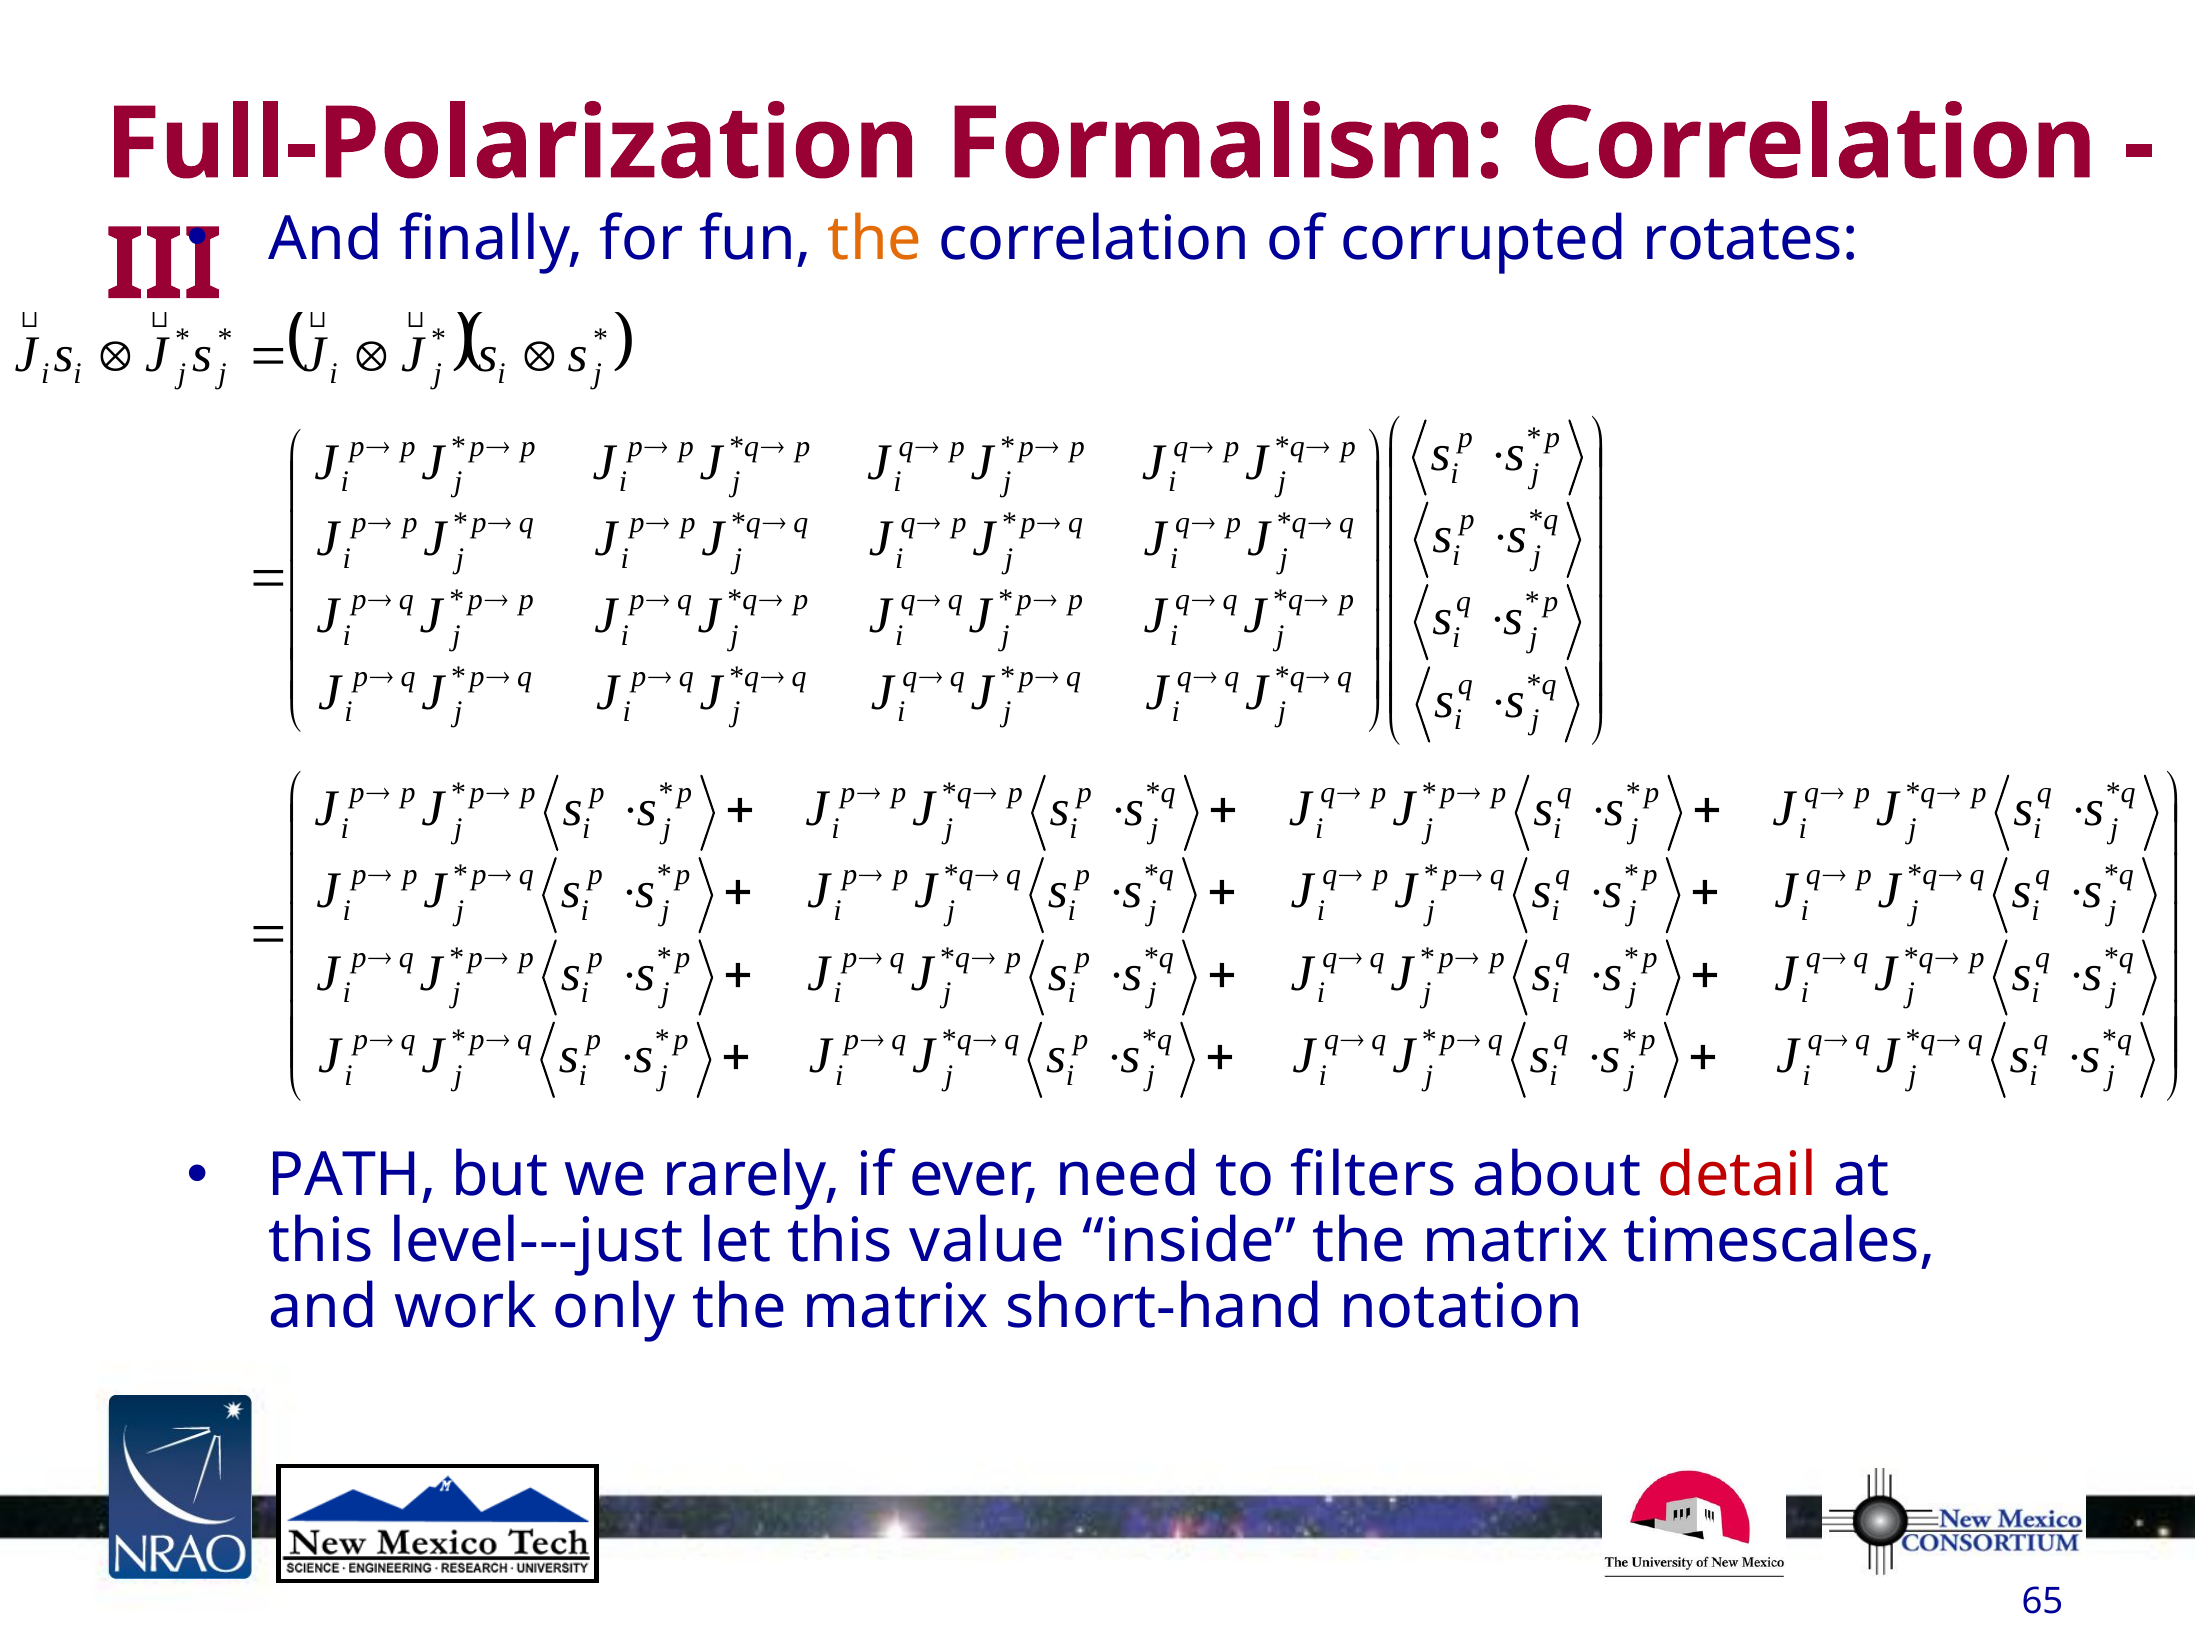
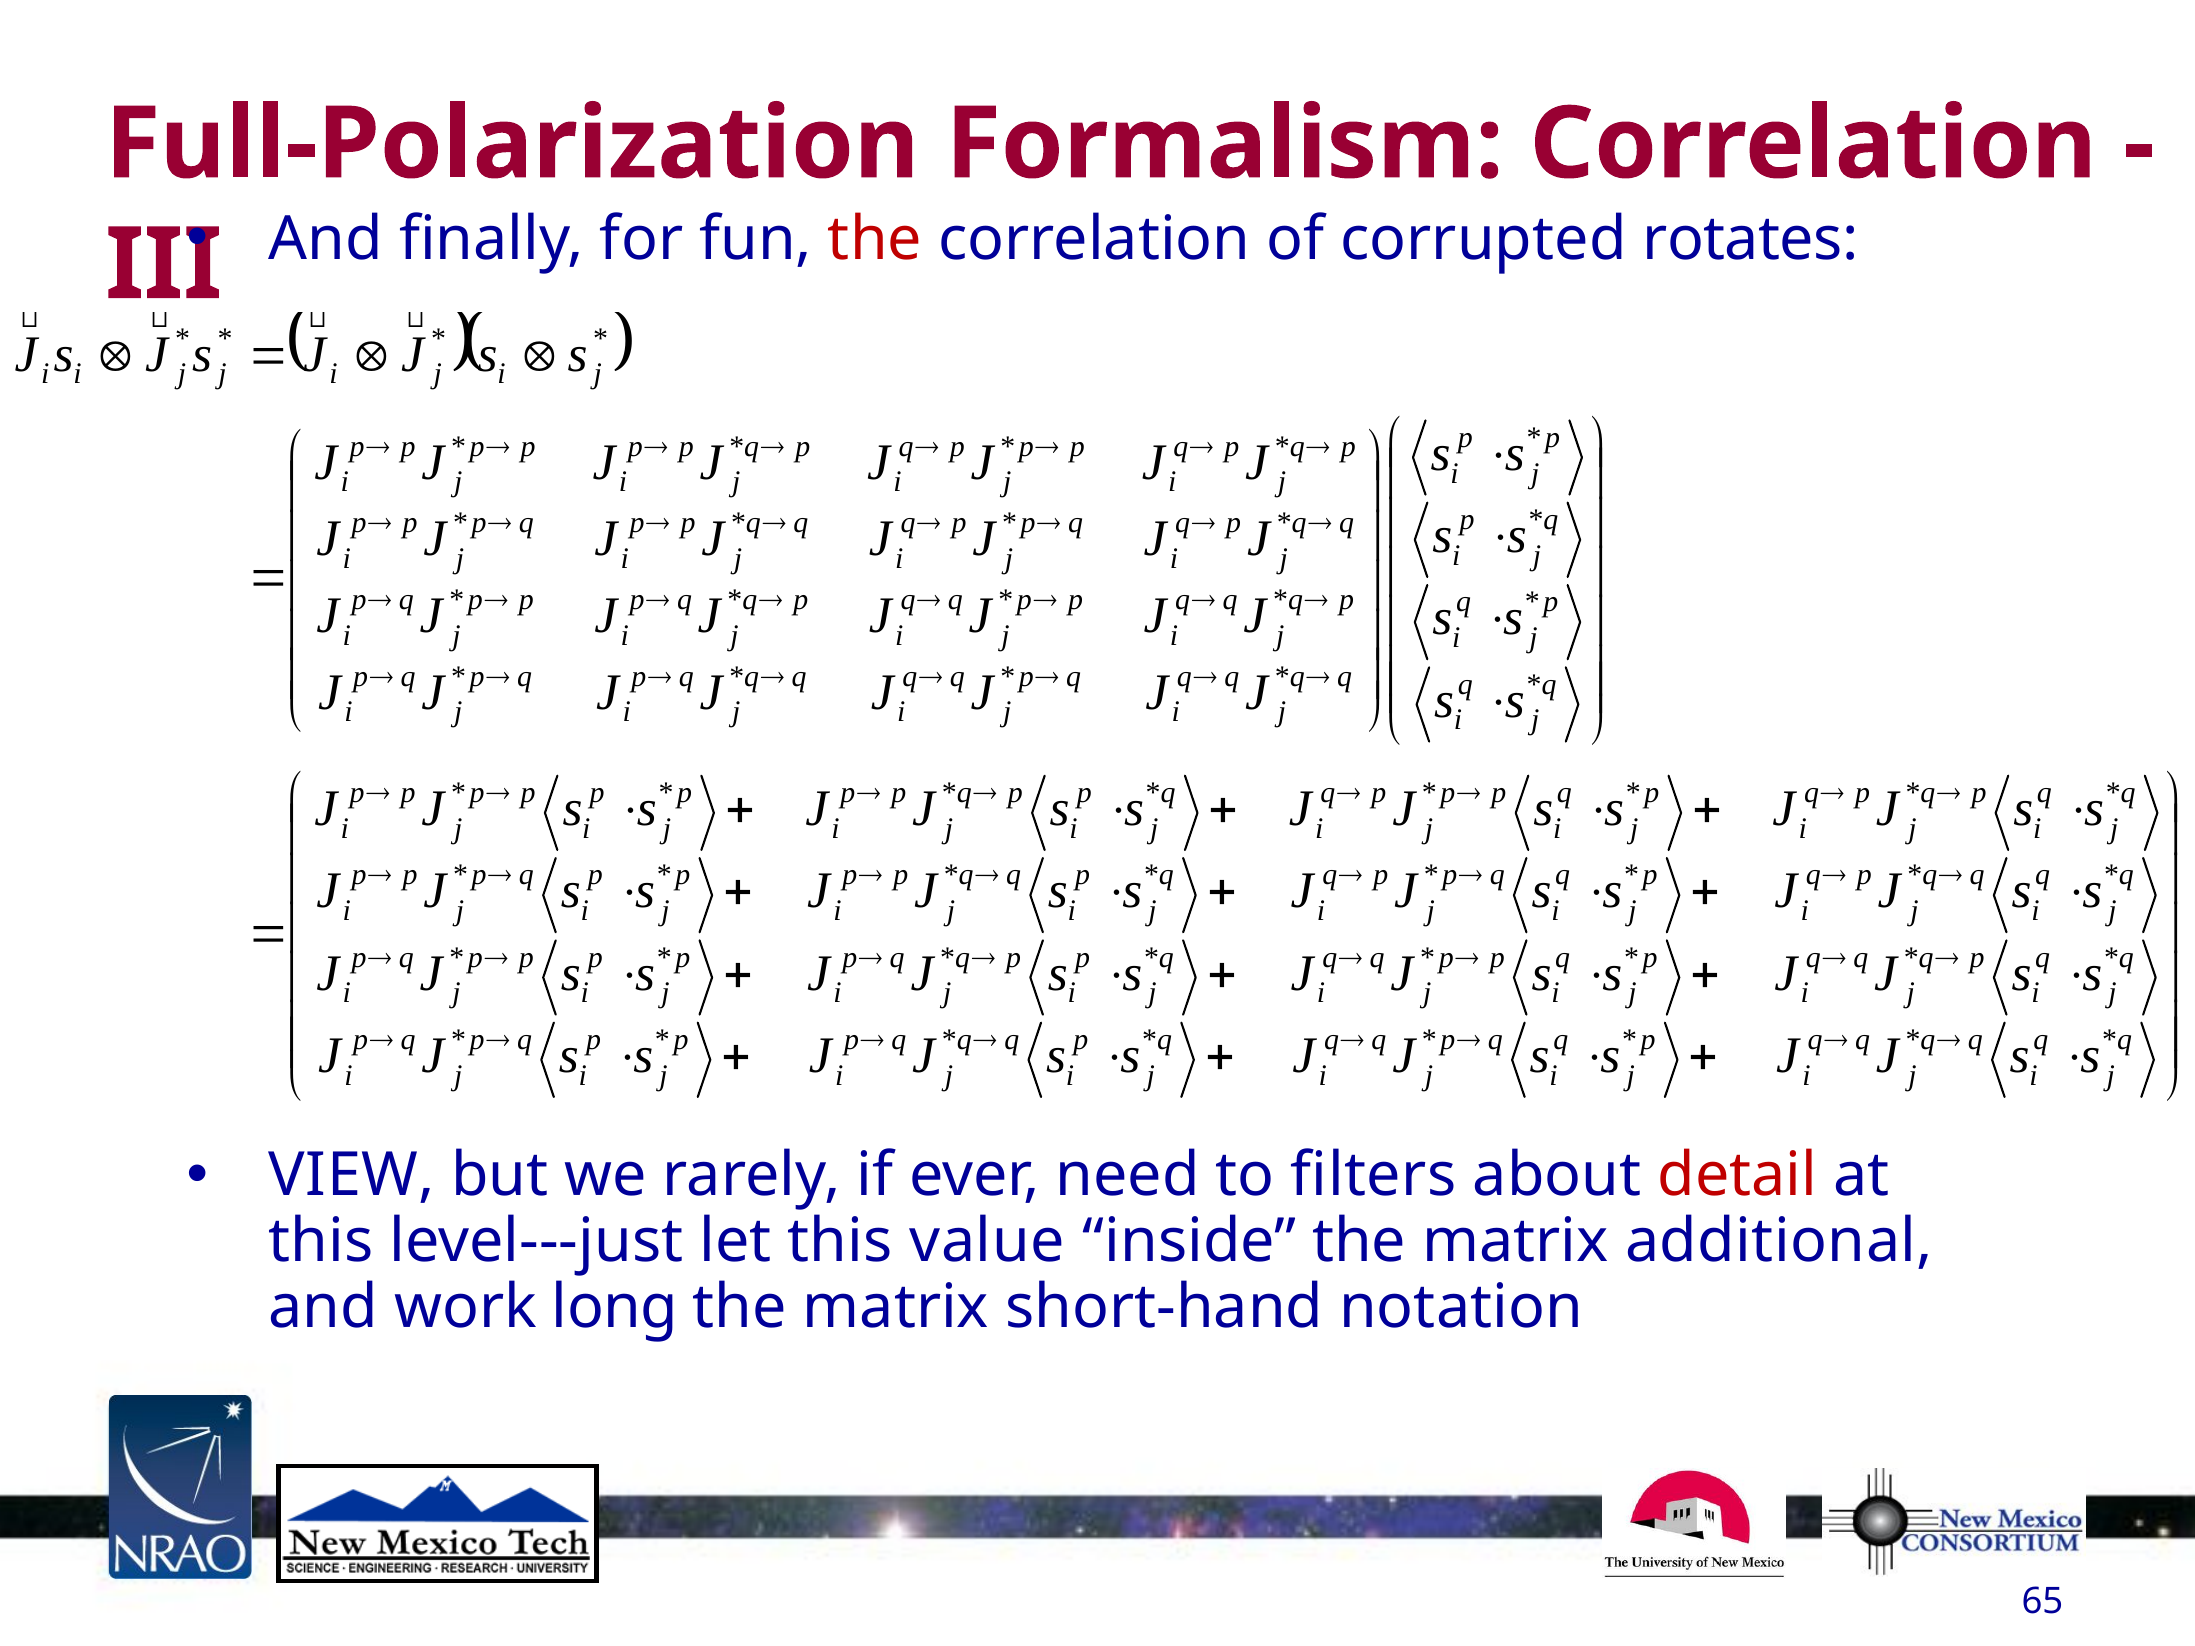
the at (875, 239) colour: orange -> red
PATH: PATH -> VIEW
timescales: timescales -> additional
only: only -> long
